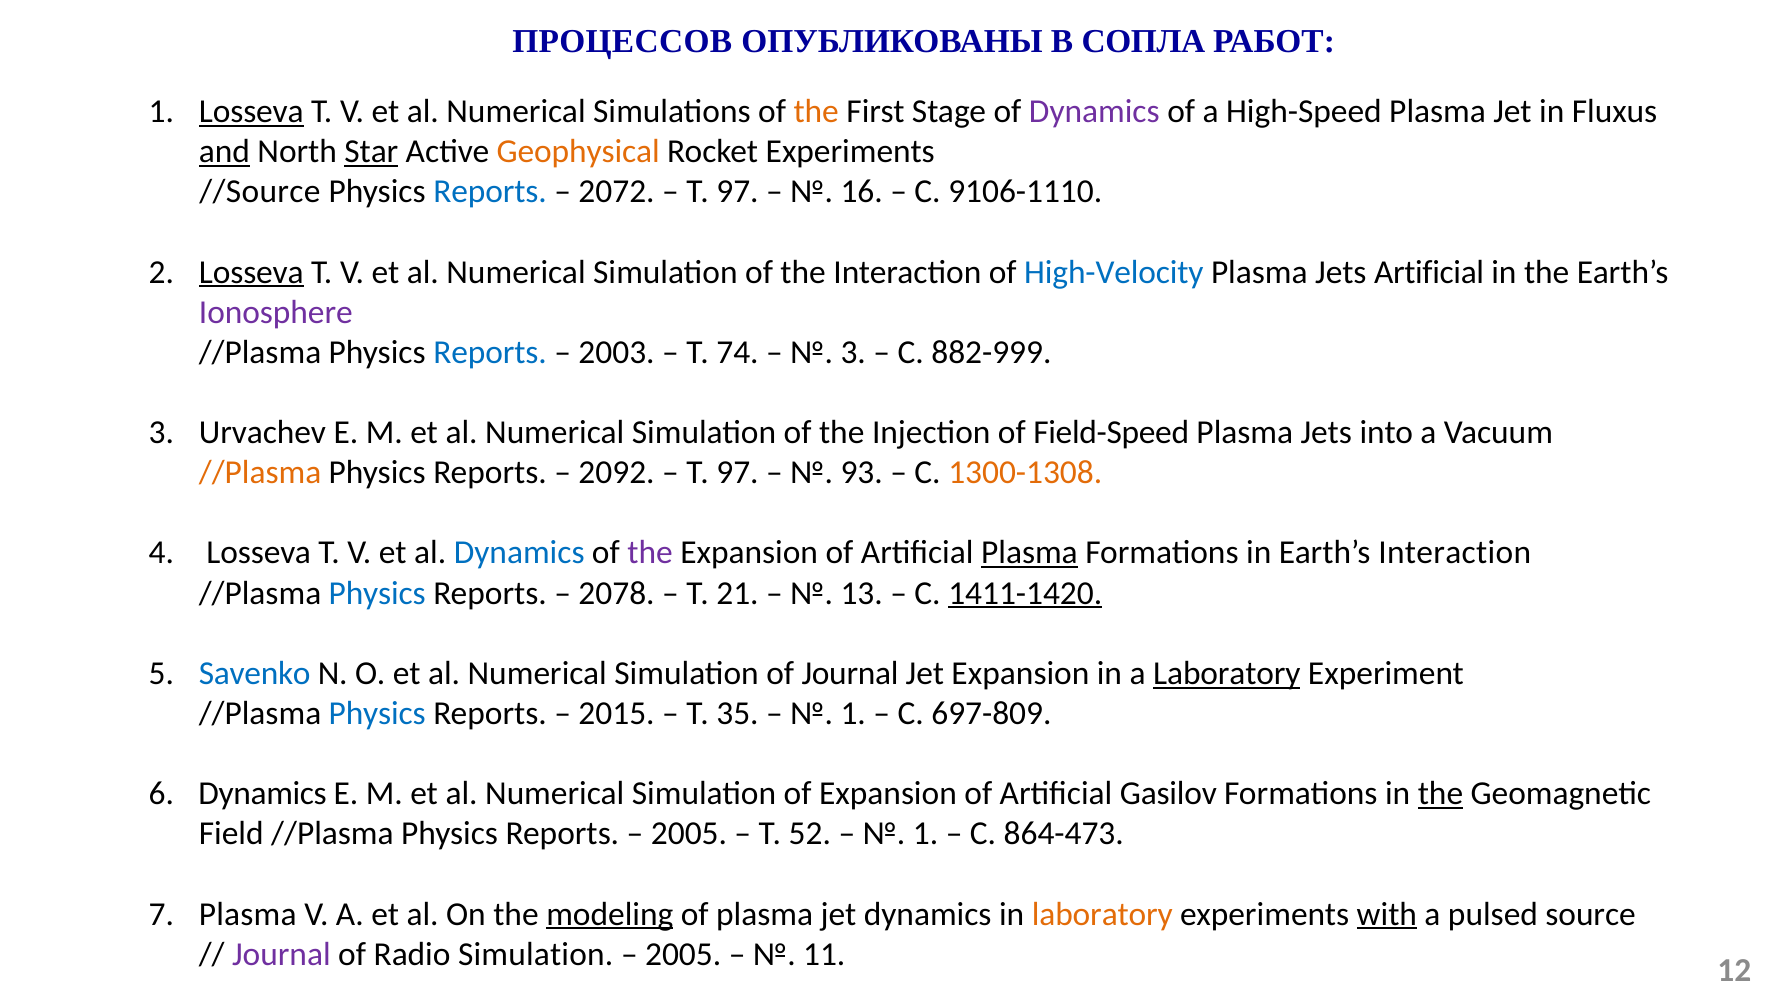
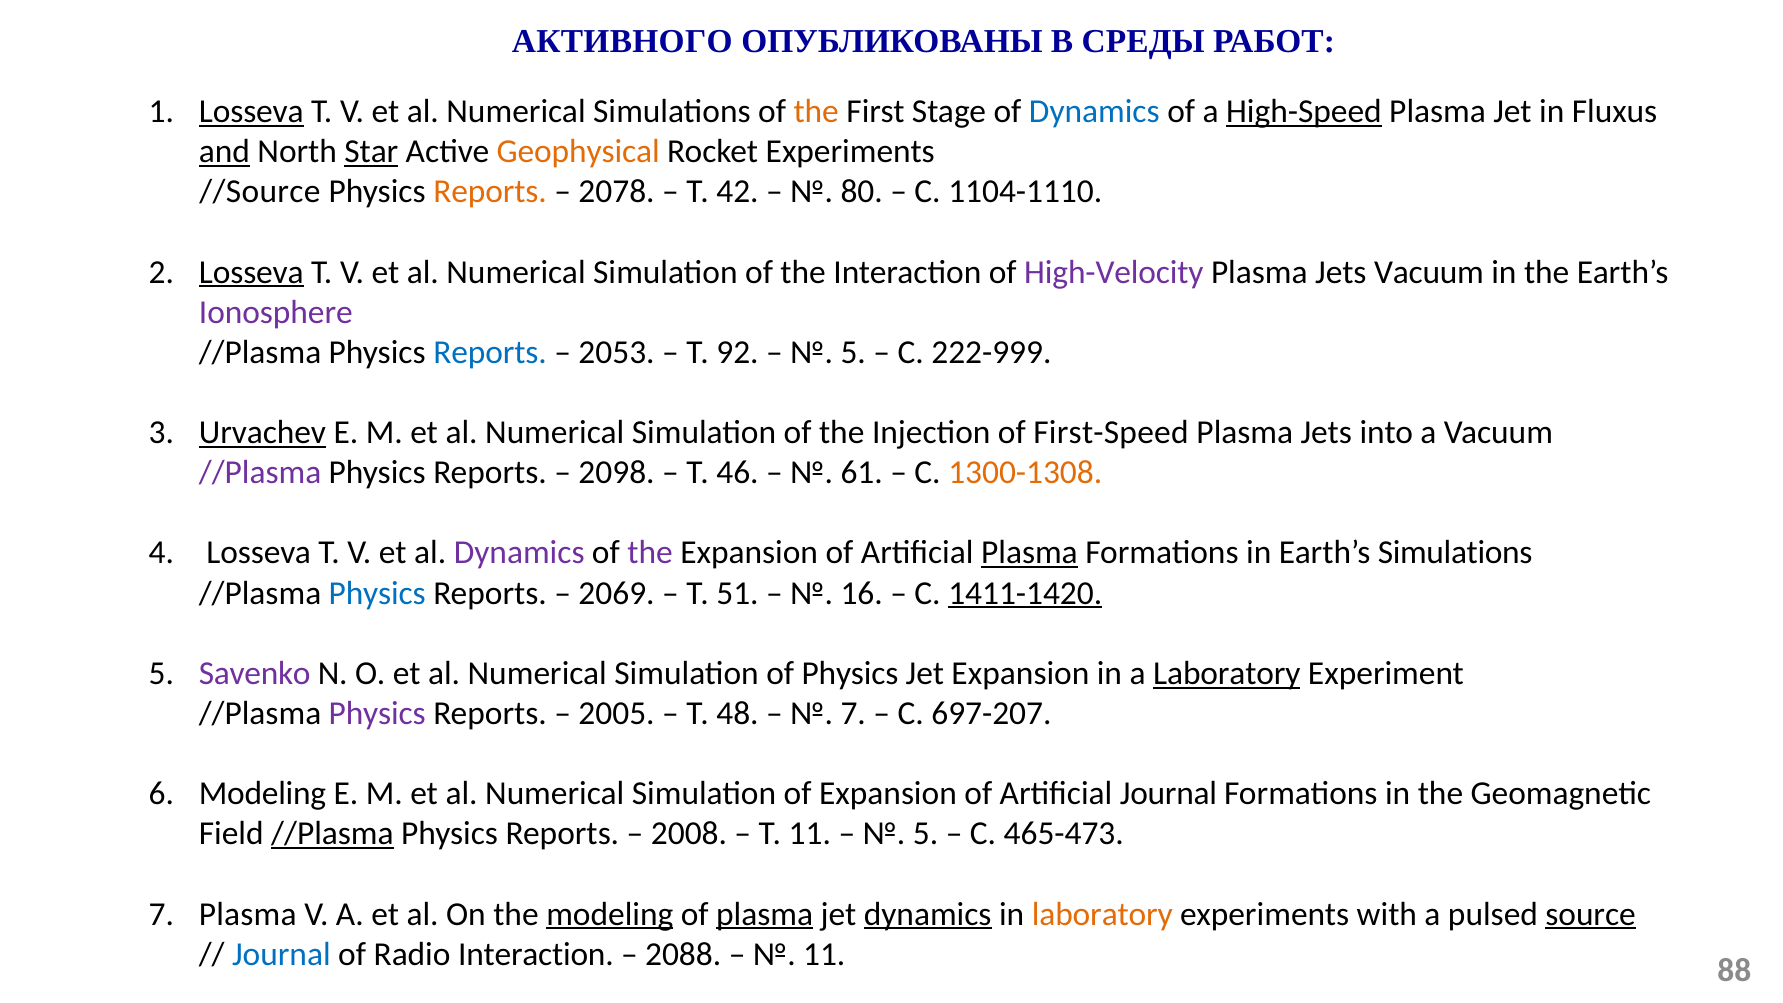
ПРОЦЕССОВ: ПРОЦЕССОВ -> АКТИВНОГО
СОПЛА: СОПЛА -> СРЕДЫ
Dynamics at (1094, 112) colour: purple -> blue
High-Speed underline: none -> present
Reports at (490, 192) colour: blue -> orange
2072: 2072 -> 2078
97 at (737, 192): 97 -> 42
16: 16 -> 80
9106-1110: 9106-1110 -> 1104-1110
High-Velocity colour: blue -> purple
Jets Artificial: Artificial -> Vacuum
2003: 2003 -> 2053
74: 74 -> 92
3 at (853, 352): 3 -> 5
882-999: 882-999 -> 222-999
Urvachev underline: none -> present
Field-Speed: Field-Speed -> First-Speed
//Plasma at (260, 473) colour: orange -> purple
2092: 2092 -> 2098
97 at (737, 473): 97 -> 46
93: 93 -> 61
Dynamics at (519, 553) colour: blue -> purple
Earth’s Interaction: Interaction -> Simulations
2078: 2078 -> 2069
21: 21 -> 51
13: 13 -> 16
Savenko colour: blue -> purple
of Journal: Journal -> Physics
Physics at (377, 713) colour: blue -> purple
2015: 2015 -> 2005
35: 35 -> 48
1 at (853, 713): 1 -> 7
697-809: 697-809 -> 697-207
6 Dynamics: Dynamics -> Modeling
Artificial Gasilov: Gasilov -> Journal
the at (1440, 794) underline: present -> none
//Plasma at (332, 834) underline: none -> present
2005 at (689, 834): 2005 -> 2008
Т 52: 52 -> 11
1 at (926, 834): 1 -> 5
864-473: 864-473 -> 465-473
plasma at (765, 914) underline: none -> present
dynamics at (928, 914) underline: none -> present
with underline: present -> none
source underline: none -> present
Journal at (281, 954) colour: purple -> blue
Radio Simulation: Simulation -> Interaction
2005 at (683, 954): 2005 -> 2088
12: 12 -> 88
